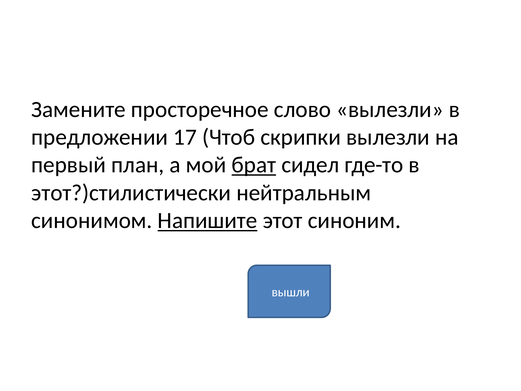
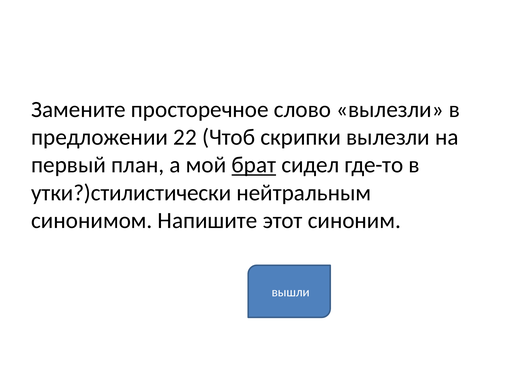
17: 17 -> 22
этот?)стилистически: этот?)стилистически -> утки?)стилистически
Напишите underline: present -> none
